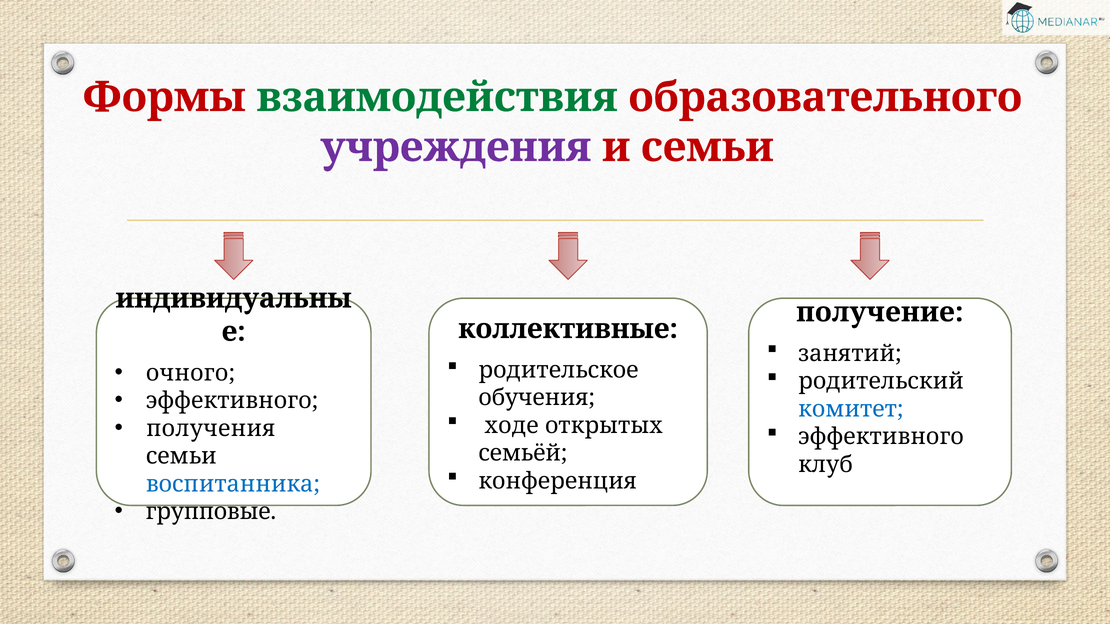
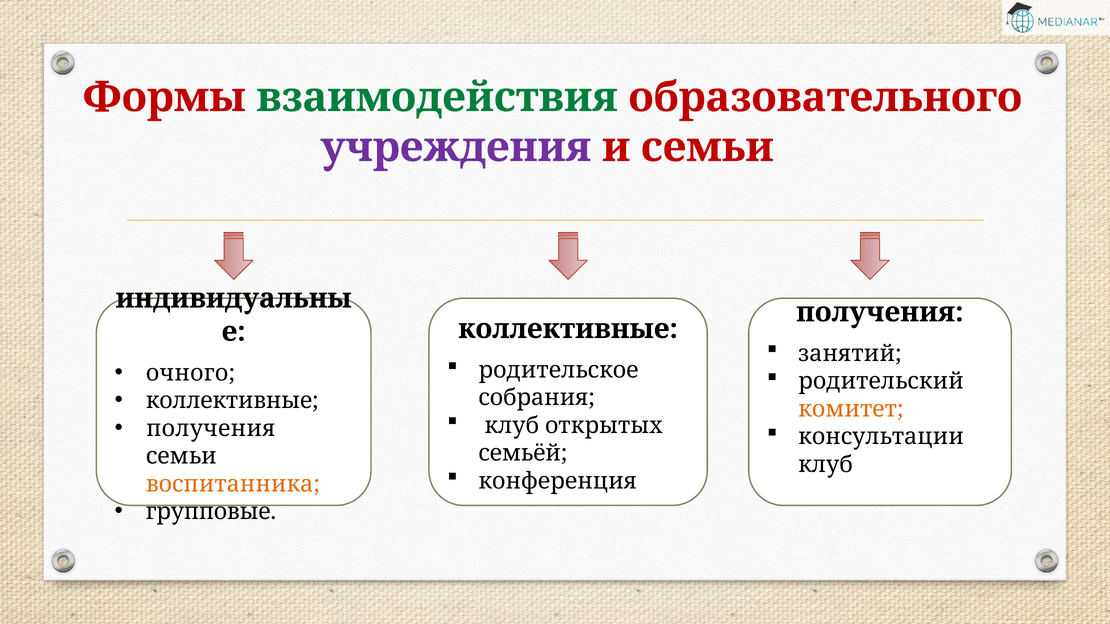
получение at (880, 312): получение -> получения
эффективного at (232, 401): эффективного -> коллективные
обучения: обучения -> собрания
комитет colour: blue -> orange
ходе at (512, 426): ходе -> клуб
эффективного at (881, 437): эффективного -> консультации
воспитанника colour: blue -> orange
